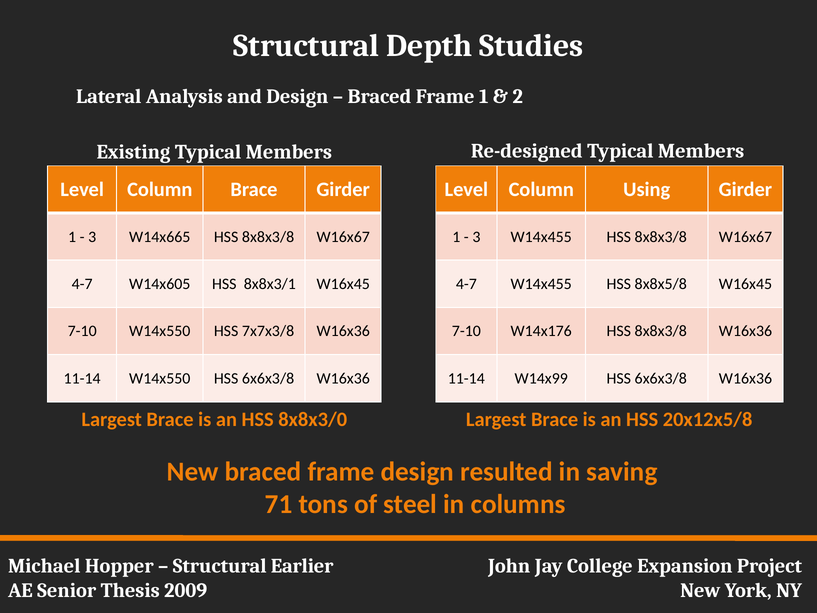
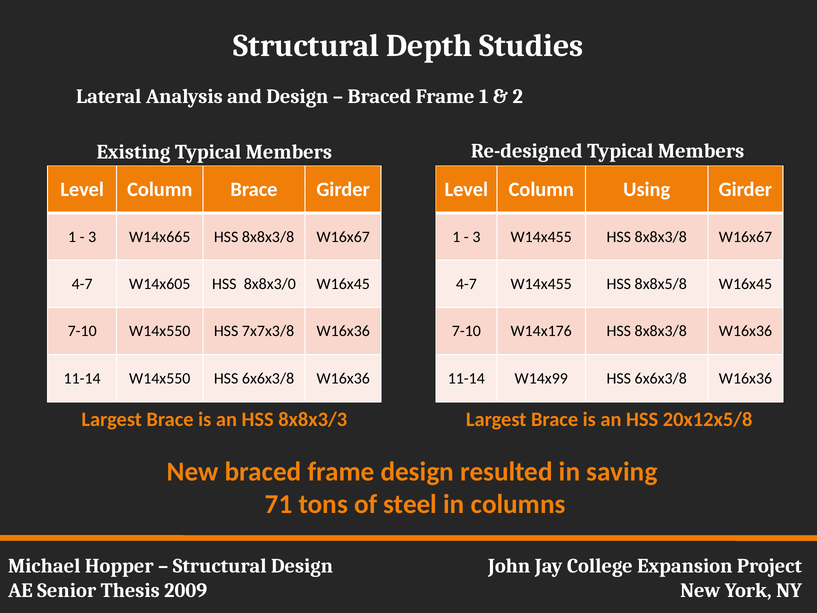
8x8x3/1: 8x8x3/1 -> 8x8x3/0
8x8x3/0: 8x8x3/0 -> 8x8x3/3
Structural Earlier: Earlier -> Design
